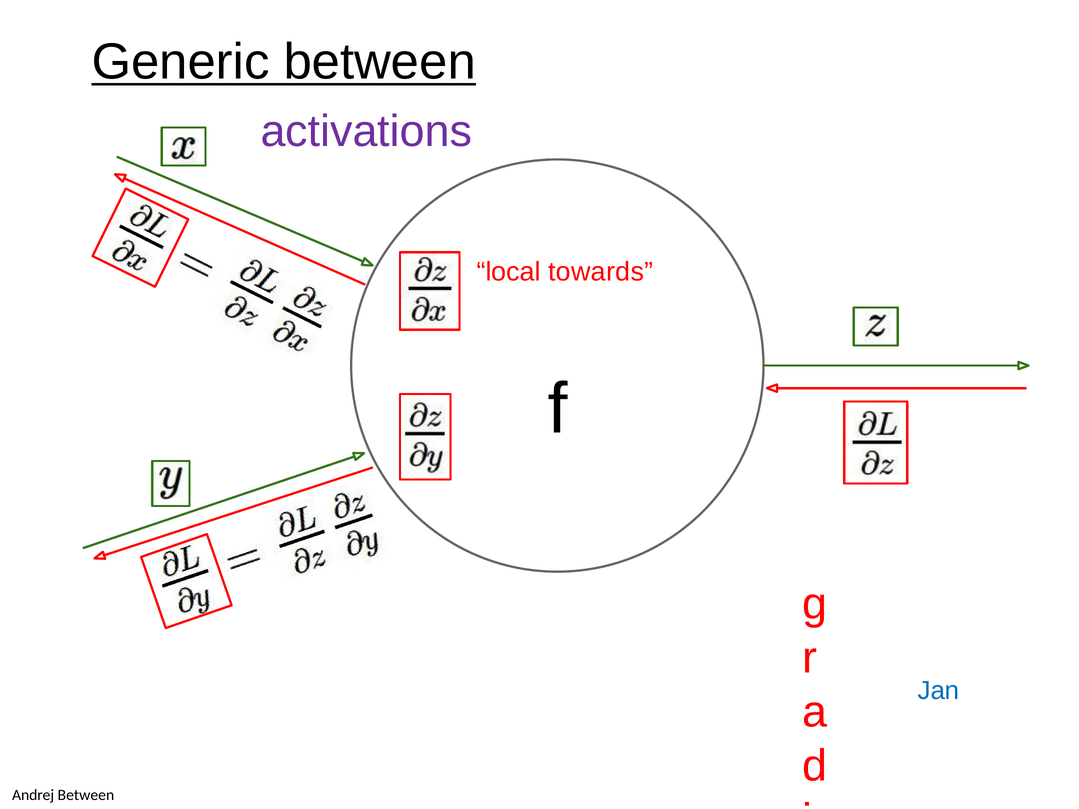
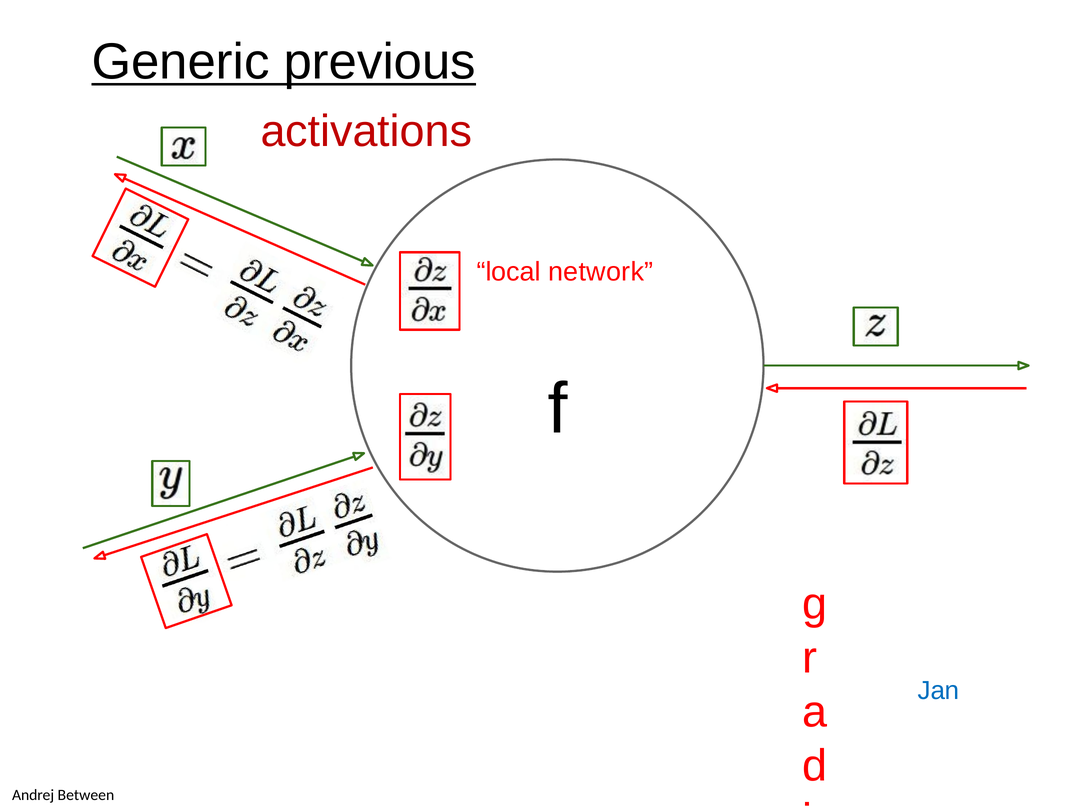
Generic between: between -> previous
activations colour: purple -> red
towards: towards -> network
